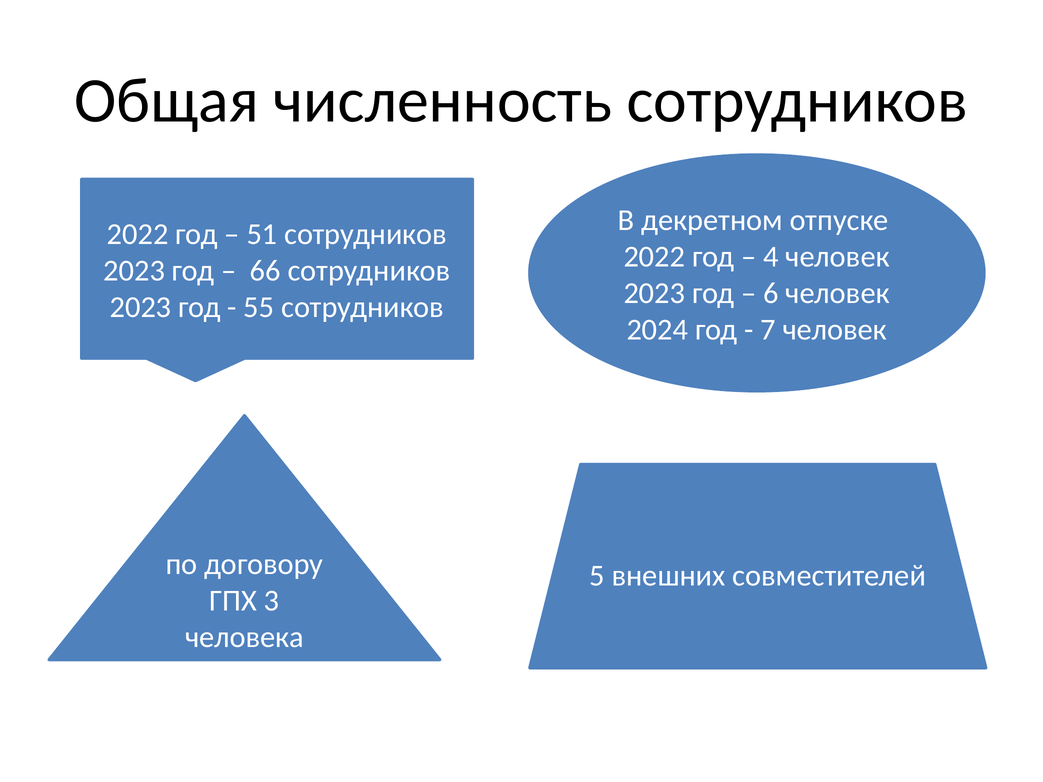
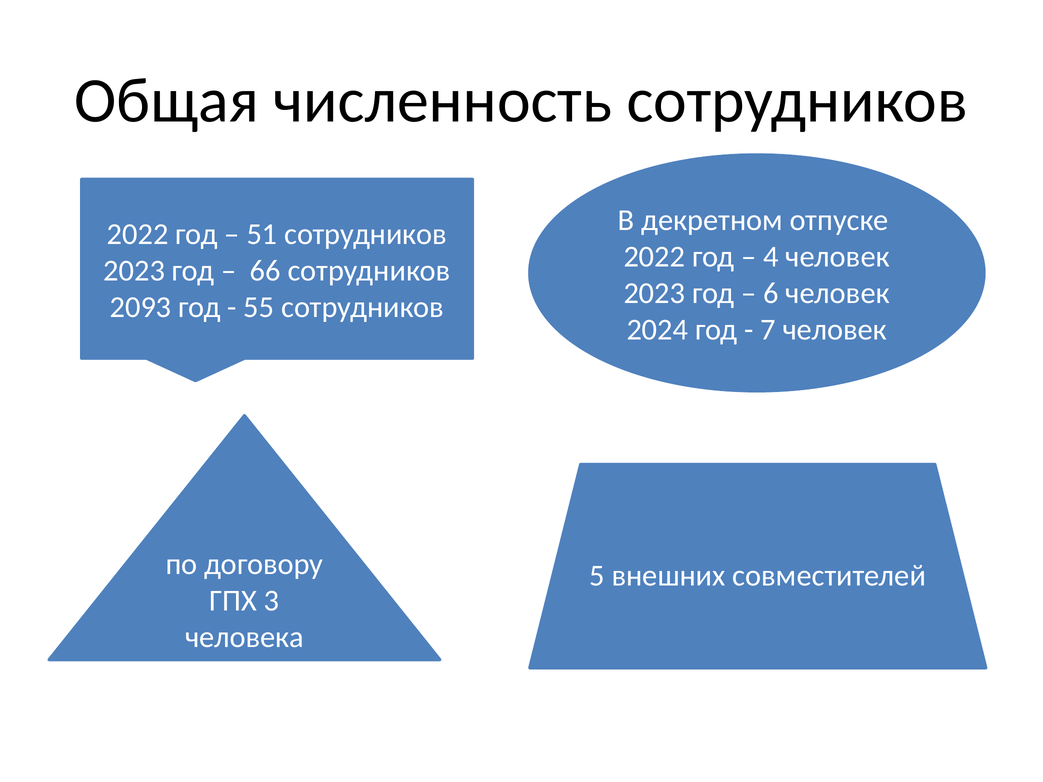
2023 at (141, 307): 2023 -> 2093
